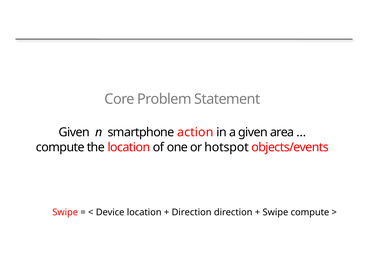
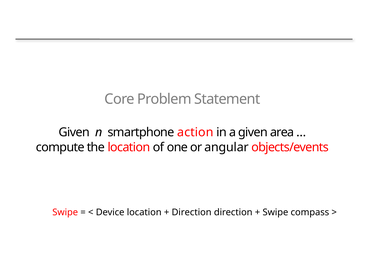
hotspot: hotspot -> angular
Swipe compute: compute -> compass
